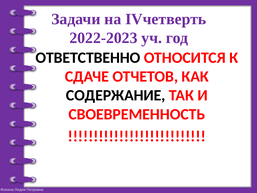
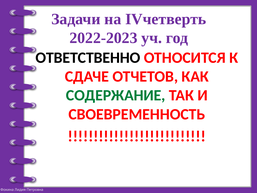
СОДЕРЖАНИЕ colour: black -> green
